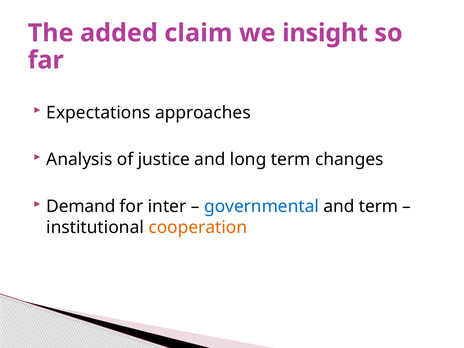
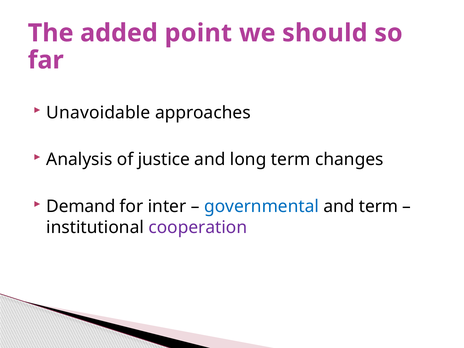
claim: claim -> point
insight: insight -> should
Expectations: Expectations -> Unavoidable
cooperation colour: orange -> purple
